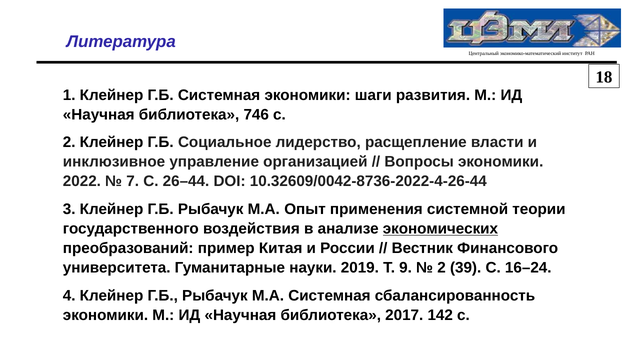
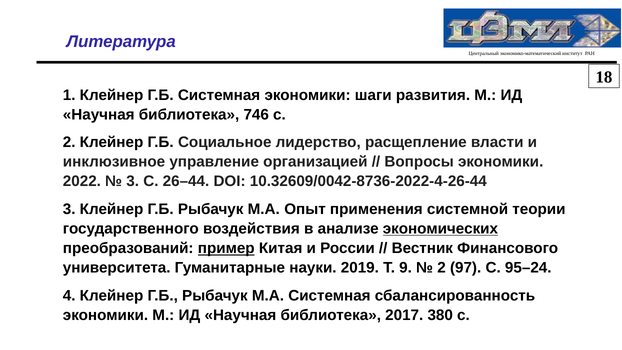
7 at (133, 181): 7 -> 3
пример underline: none -> present
39: 39 -> 97
16–24: 16–24 -> 95–24
142: 142 -> 380
